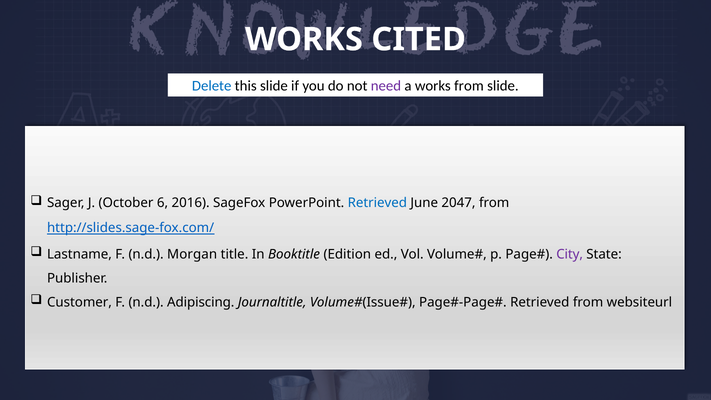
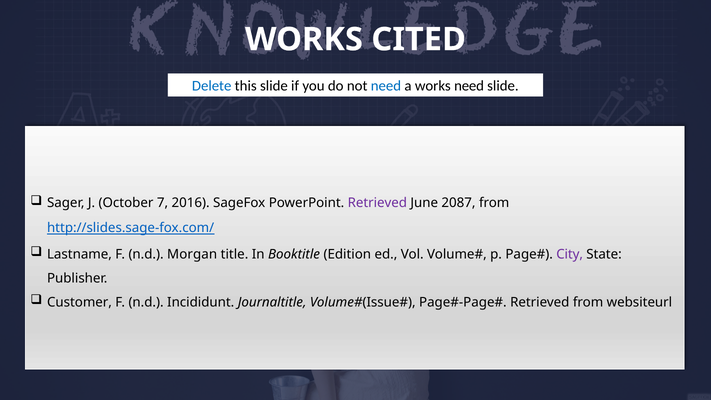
need at (386, 86) colour: purple -> blue
works from: from -> need
6: 6 -> 7
Retrieved at (377, 203) colour: blue -> purple
2047: 2047 -> 2087
Adipiscing: Adipiscing -> Incididunt
